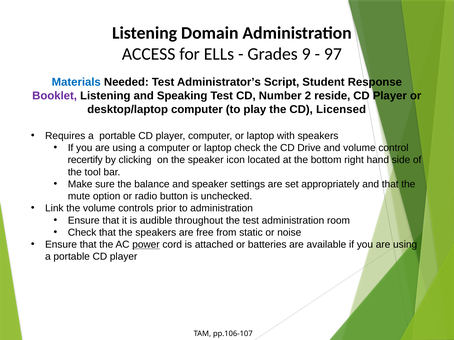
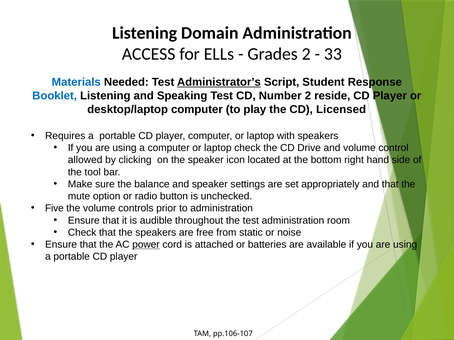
Grades 9: 9 -> 2
97: 97 -> 33
Administrator’s underline: none -> present
Booklet colour: purple -> blue
recertify: recertify -> allowed
Link: Link -> Five
